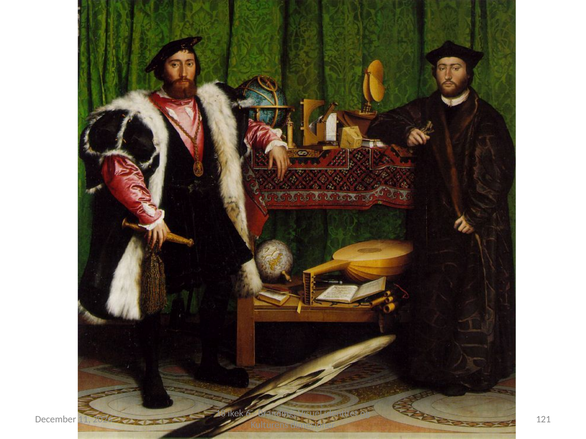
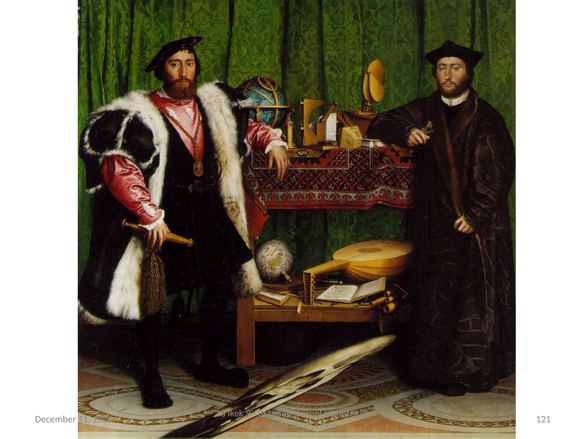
6: 6 -> 9
